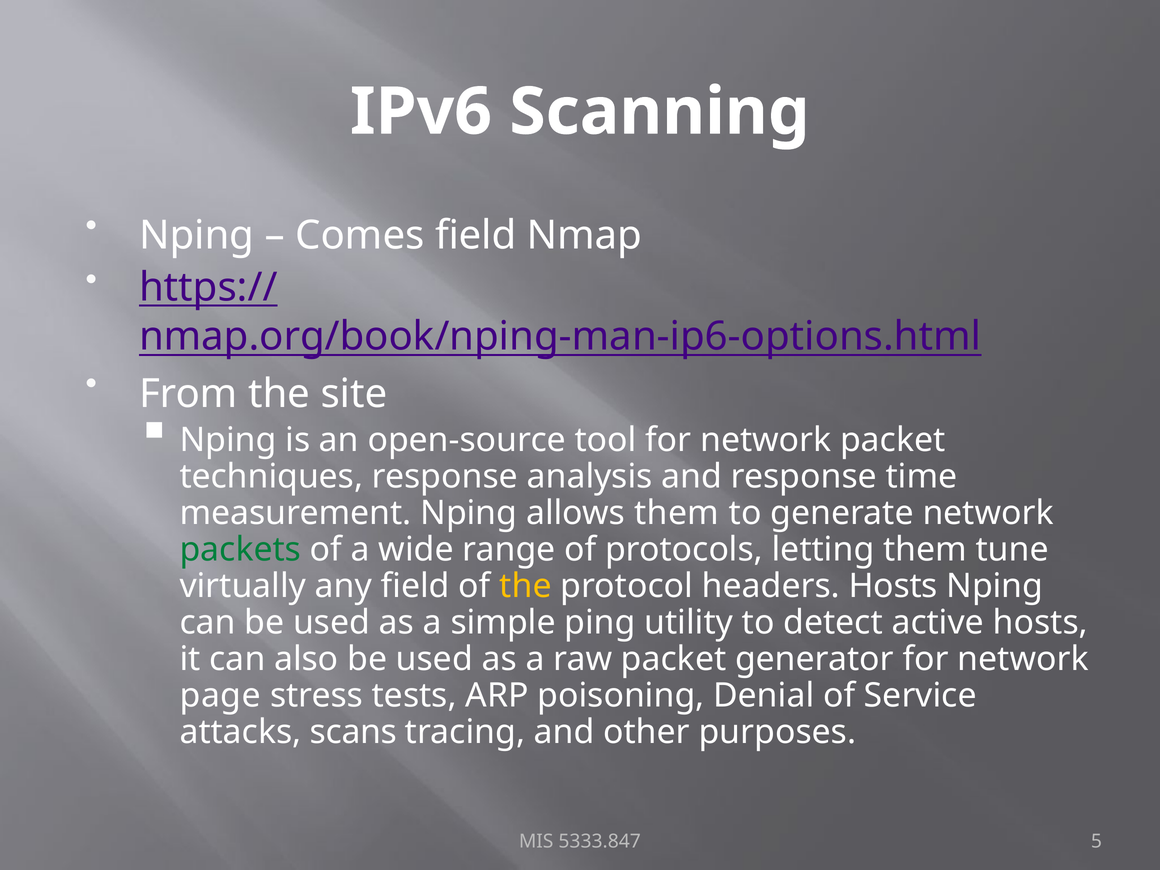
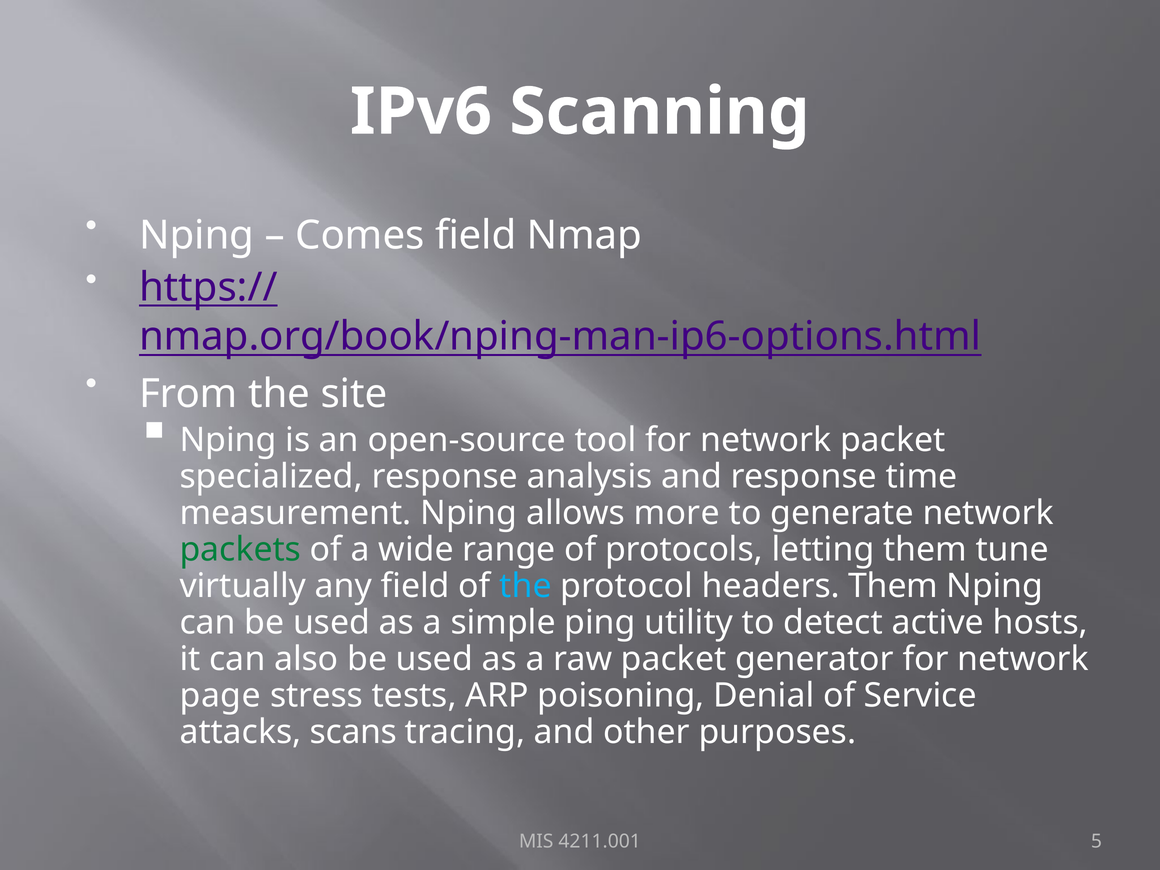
techniques: techniques -> specialized
allows them: them -> more
the at (526, 586) colour: yellow -> light blue
headers Hosts: Hosts -> Them
5333.847: 5333.847 -> 4211.001
